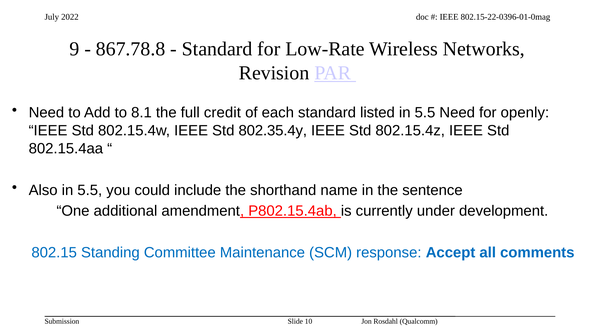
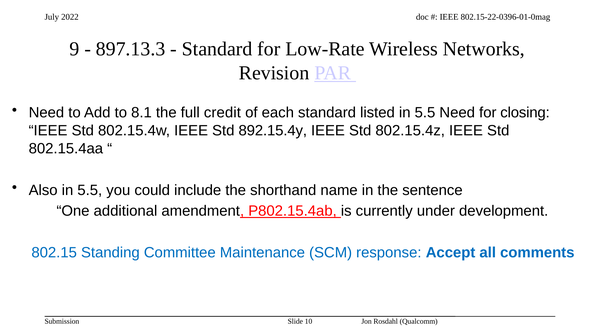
867.78.8: 867.78.8 -> 897.13.3
openly: openly -> closing
802.35.4y: 802.35.4y -> 892.15.4y
